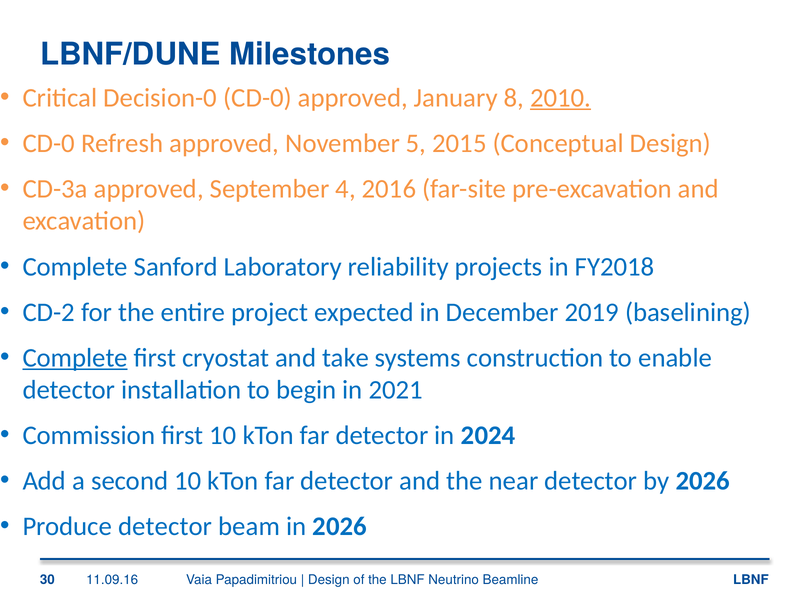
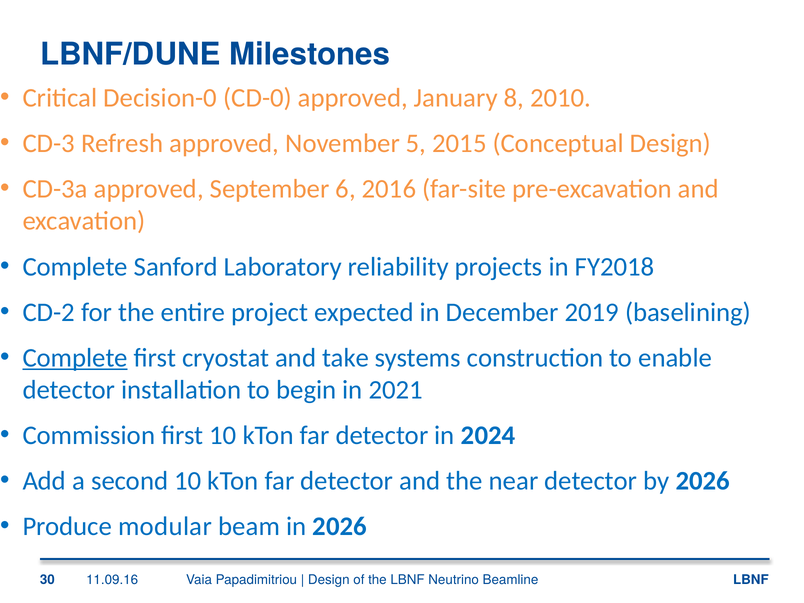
2010 underline: present -> none
CD-0 at (49, 143): CD-0 -> CD-3
4: 4 -> 6
Produce detector: detector -> modular
